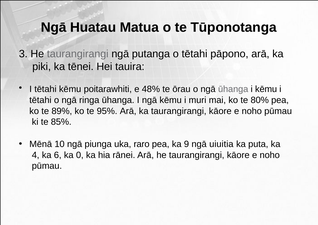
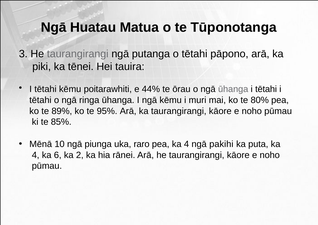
48%: 48% -> 44%
ūhanga i kēmu: kēmu -> tētahi
pea ka 9: 9 -> 4
uiuitia: uiuitia -> pakihi
0: 0 -> 2
